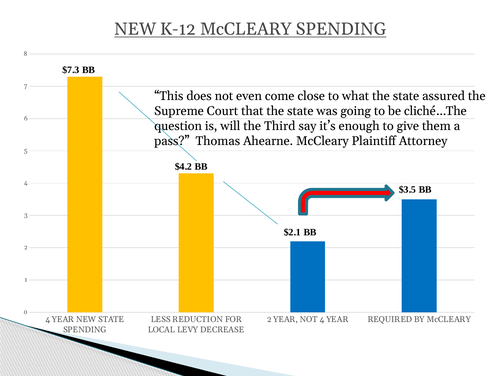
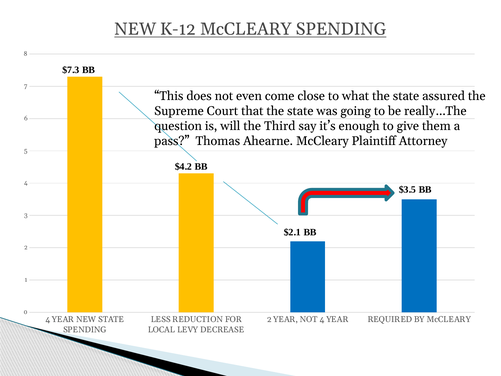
cliché…The: cliché…The -> really…The
